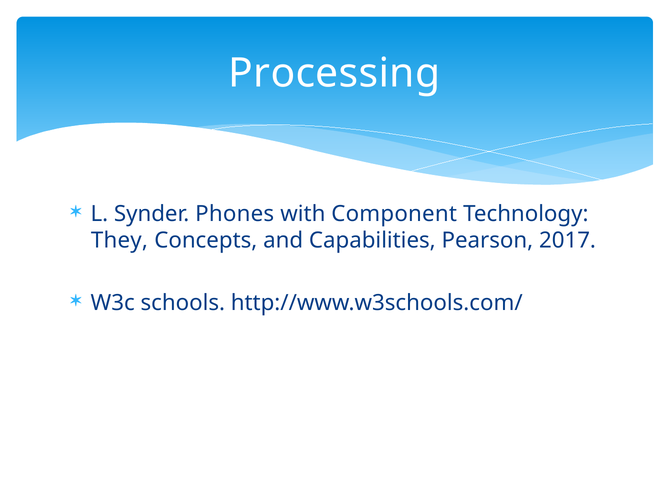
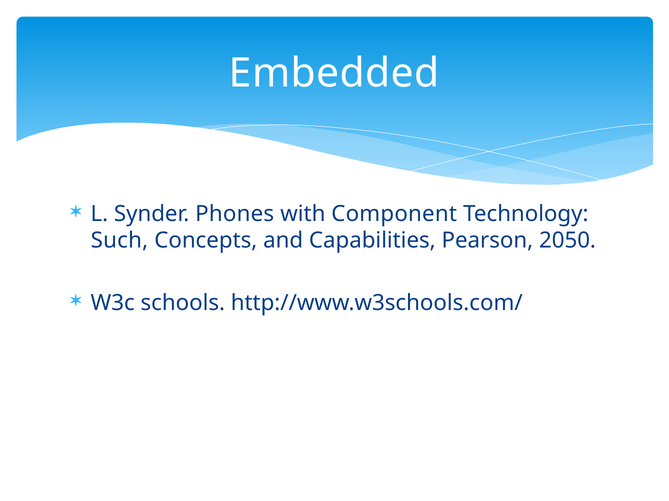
Processing: Processing -> Embedded
They: They -> Such
2017: 2017 -> 2050
